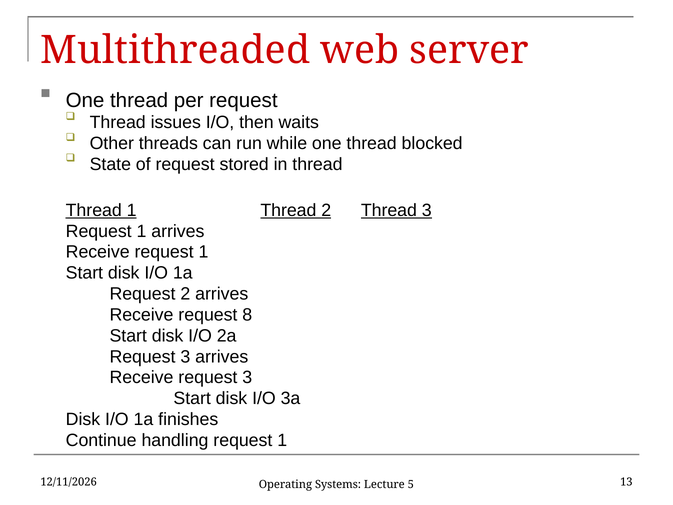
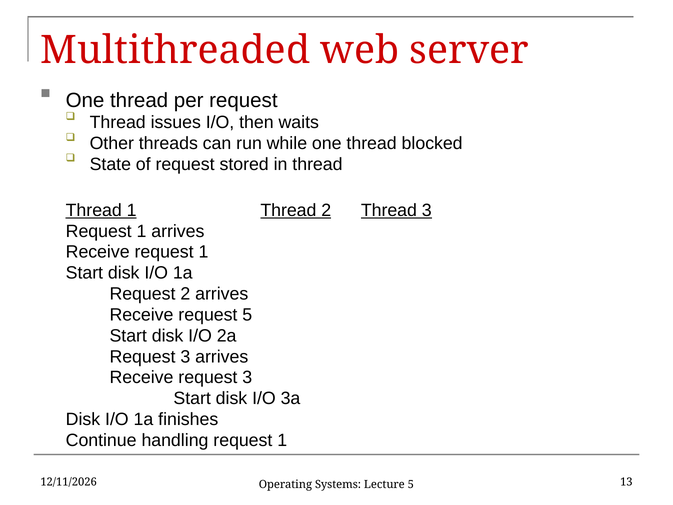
request 8: 8 -> 5
